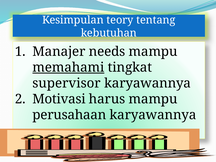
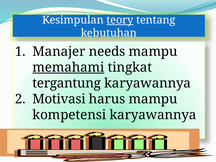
teory underline: none -> present
supervisor: supervisor -> tergantung
perusahaan: perusahaan -> kompetensi
